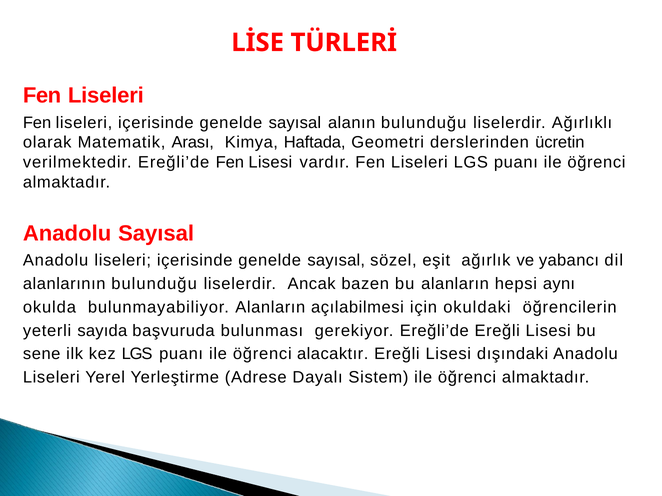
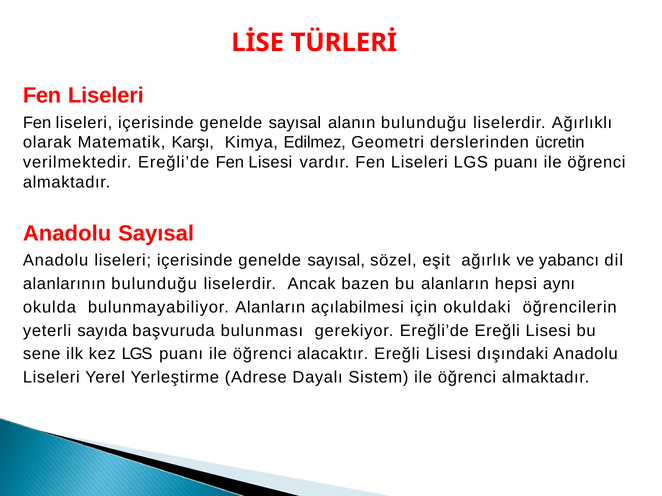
Arası: Arası -> Karşı
Haftada: Haftada -> Edilmez
